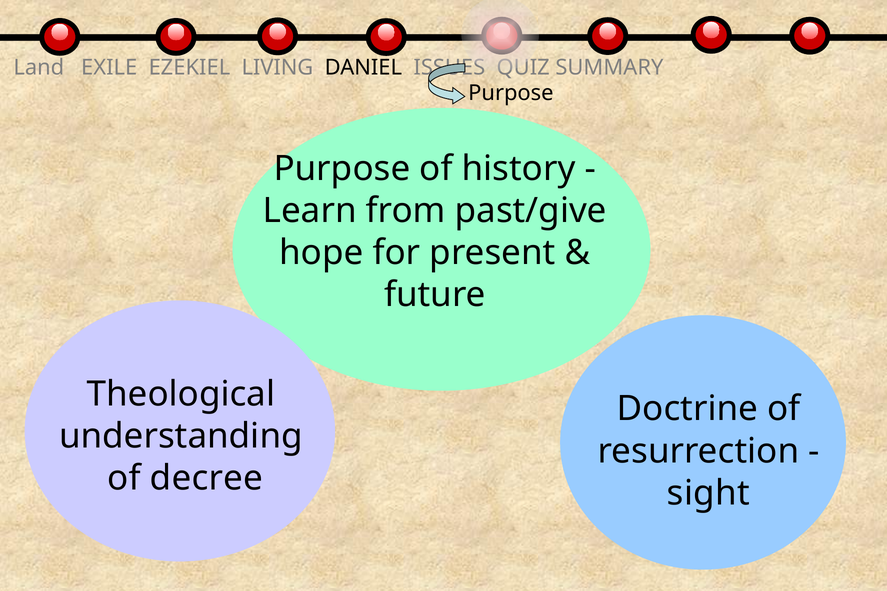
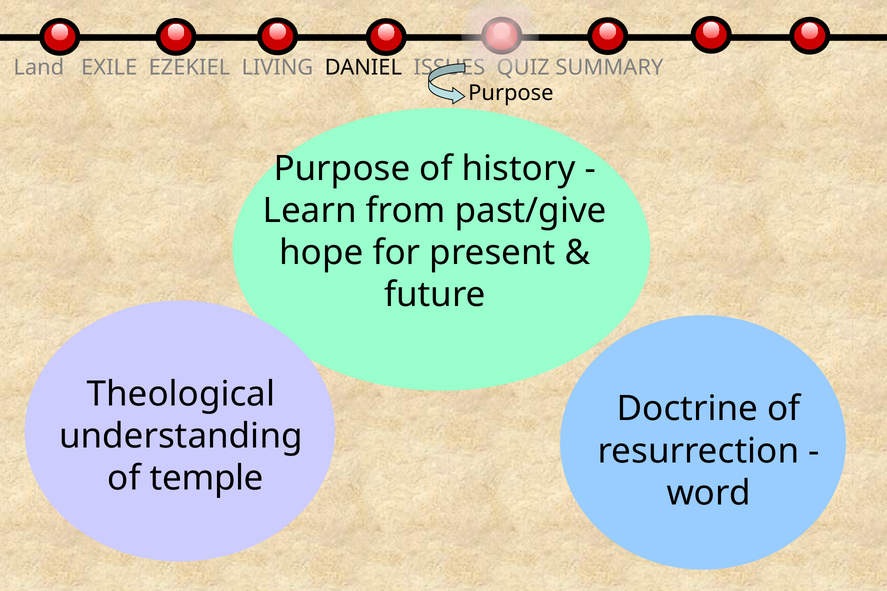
decree: decree -> temple
sight: sight -> word
